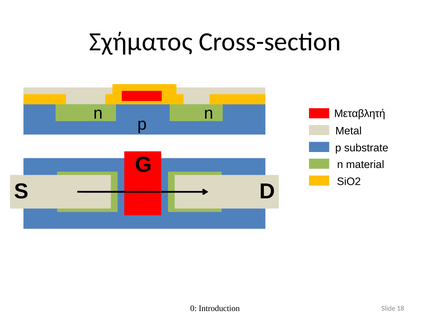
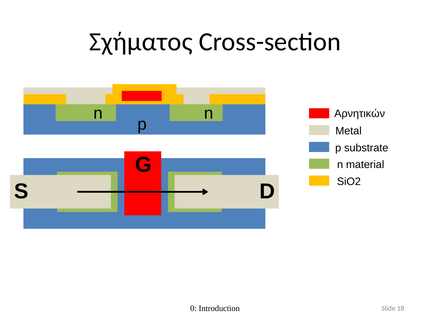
Μεταβλητή: Μεταβλητή -> Αρνητικών
